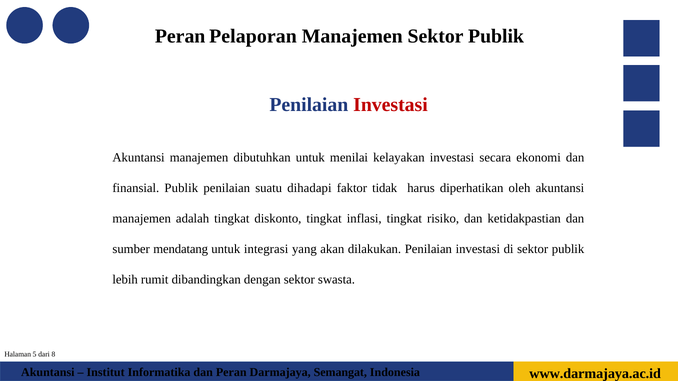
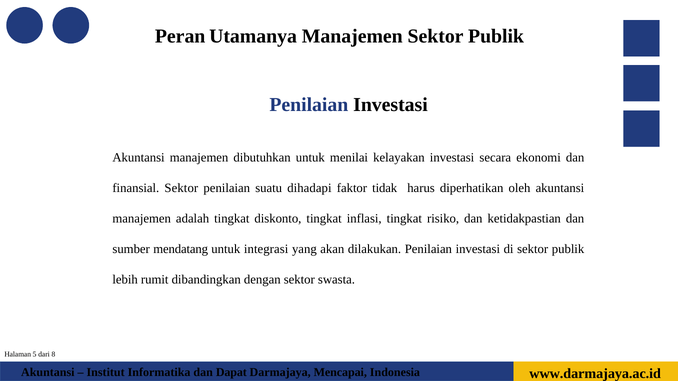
Pelaporan: Pelaporan -> Utamanya
Investasi at (390, 105) colour: red -> black
finansial Publik: Publik -> Sektor
dan Peran: Peran -> Dapat
Semangat: Semangat -> Mencapai
